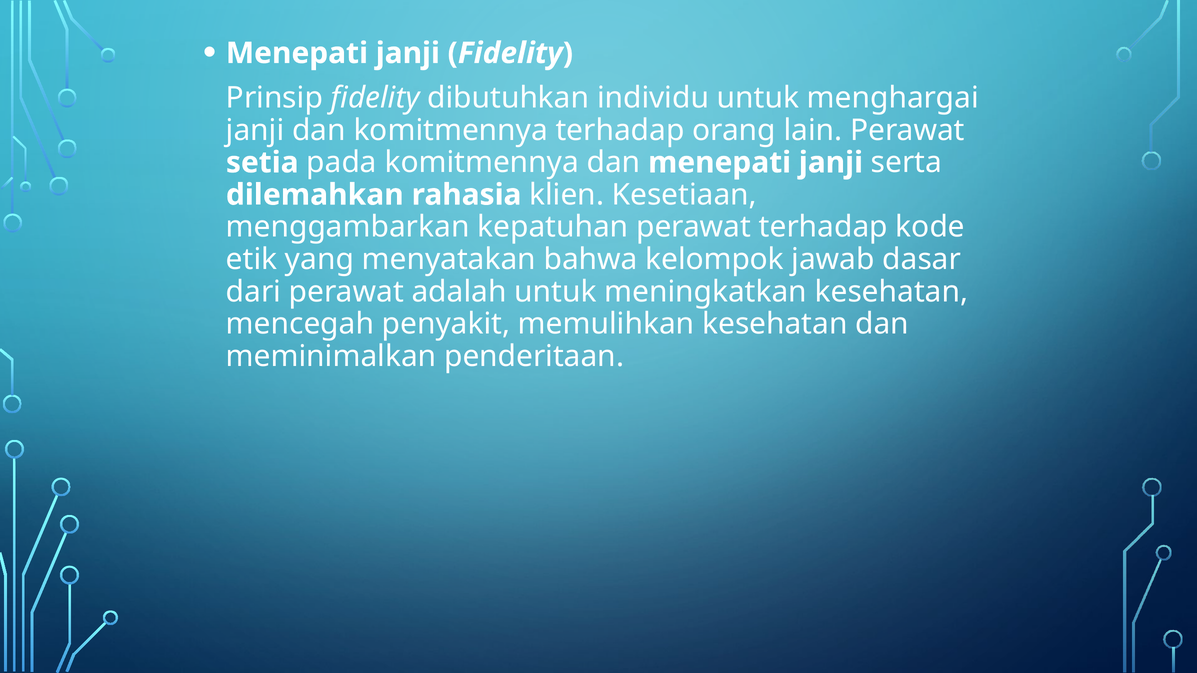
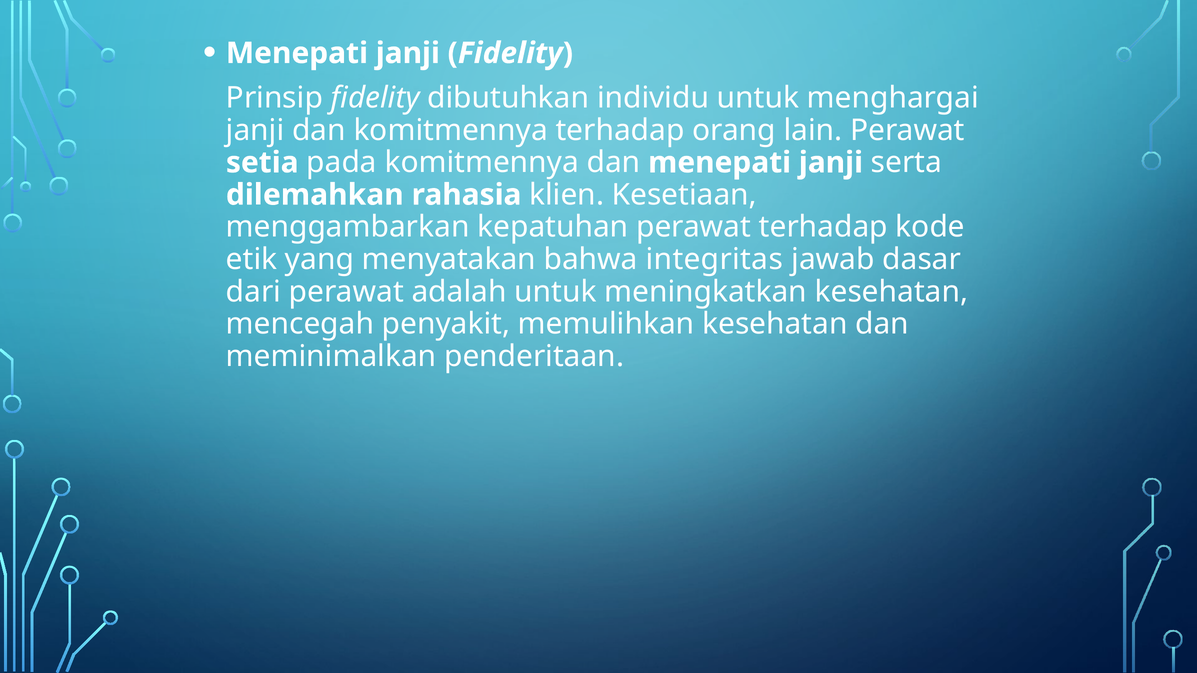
kelompok: kelompok -> integritas
